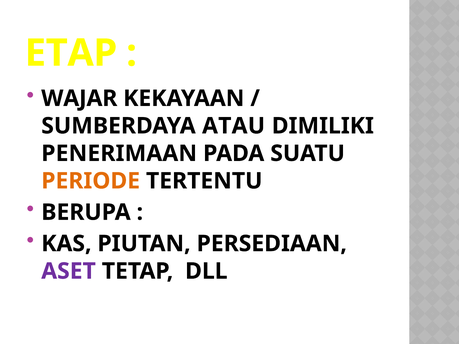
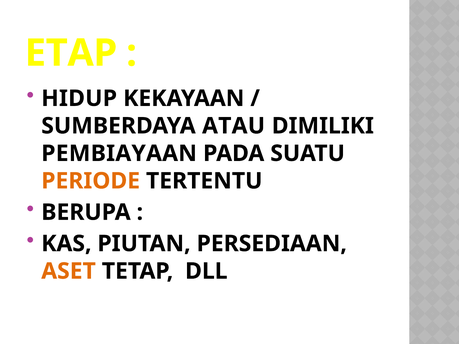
WAJAR: WAJAR -> HIDUP
PENERIMAAN: PENERIMAAN -> PEMBIAYAAN
ASET colour: purple -> orange
